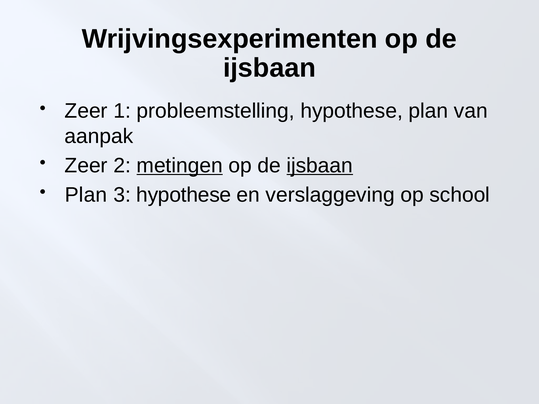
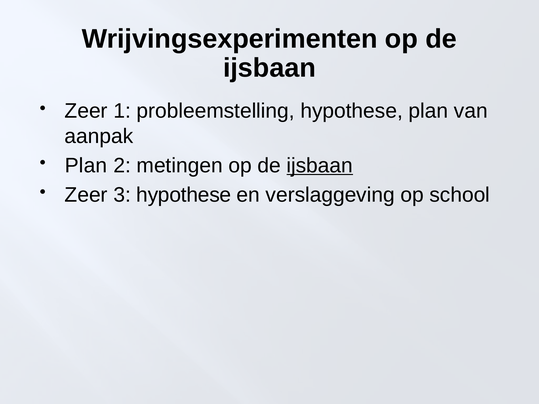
Zeer at (86, 166): Zeer -> Plan
metingen underline: present -> none
Plan at (86, 195): Plan -> Zeer
